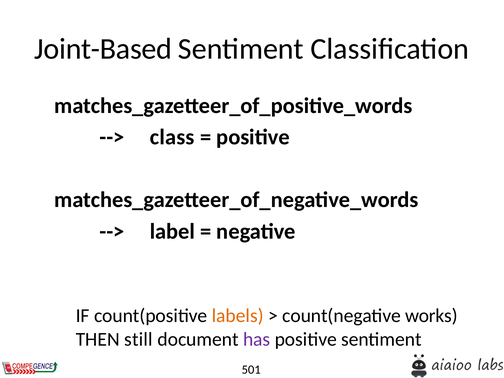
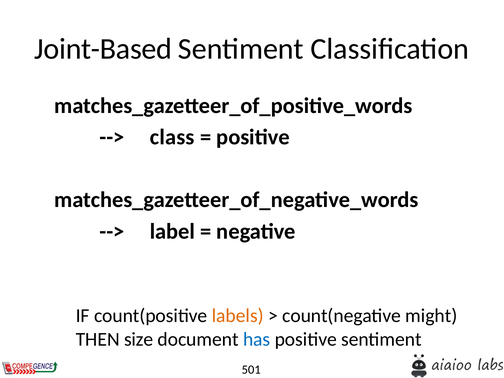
works: works -> might
still: still -> size
has colour: purple -> blue
